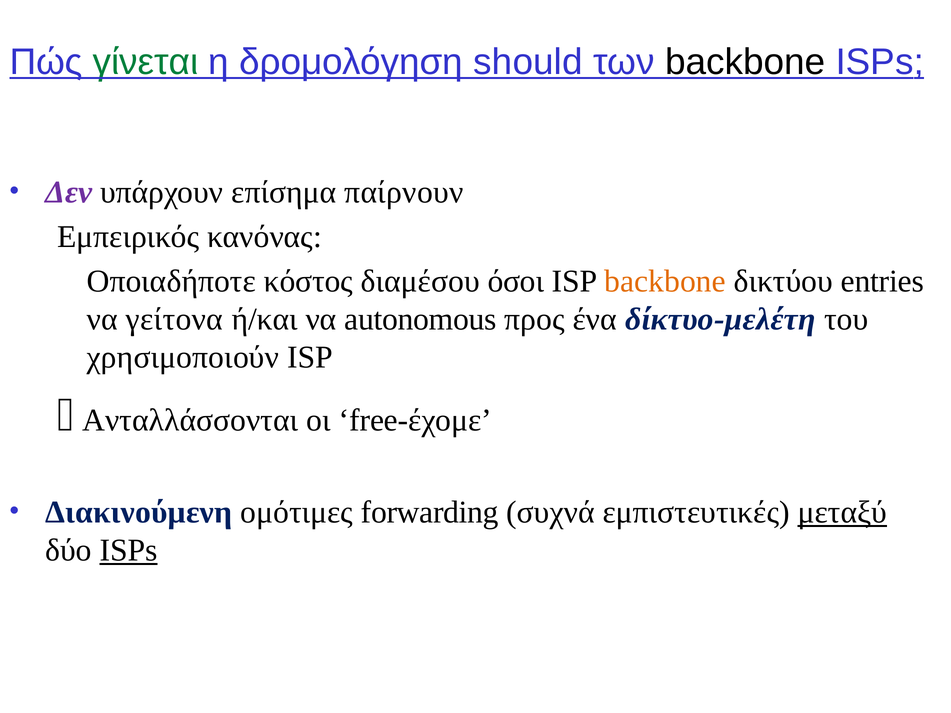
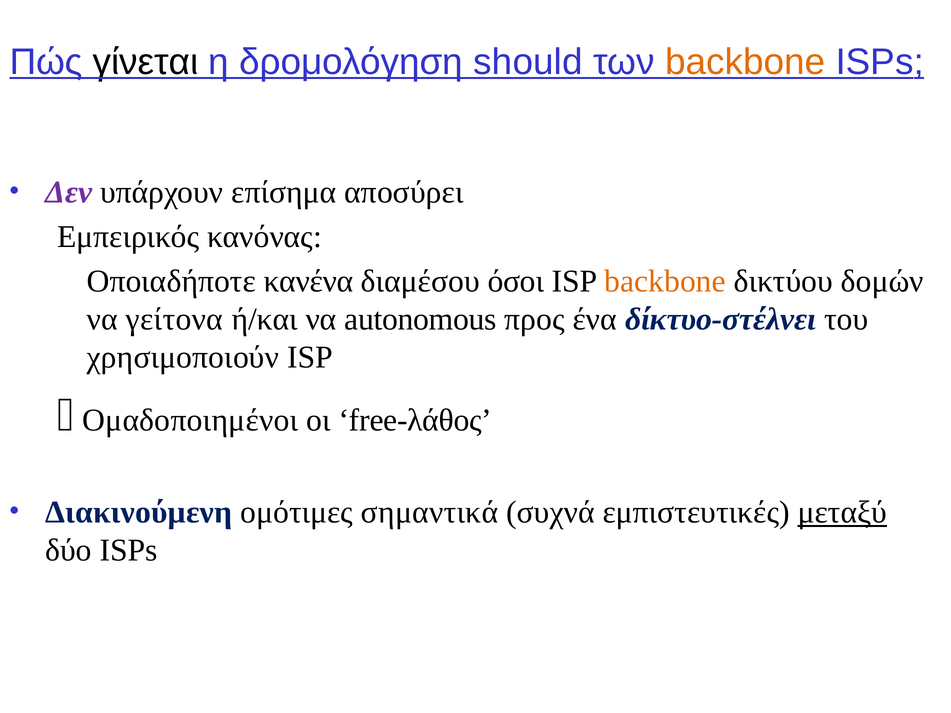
γίνεται colour: green -> black
backbone at (745, 62) colour: black -> orange
παίρνουν: παίρνουν -> αποσύρει
κόστος: κόστος -> κανένα
entries: entries -> δομών
δίκτυο-μελέτη: δίκτυο-μελέτη -> δίκτυο-στέλνει
Ανταλλάσσονται: Ανταλλάσσονται -> Ομαδοποιημένοι
free-έχομε: free-έχομε -> free-λάθος
forwarding: forwarding -> σημαντικά
ISPs at (129, 551) underline: present -> none
